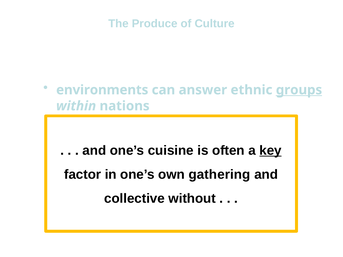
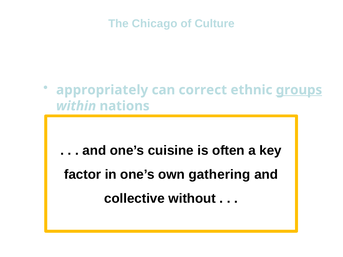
Produce: Produce -> Chicago
environments: environments -> appropriately
answer: answer -> correct
key underline: present -> none
